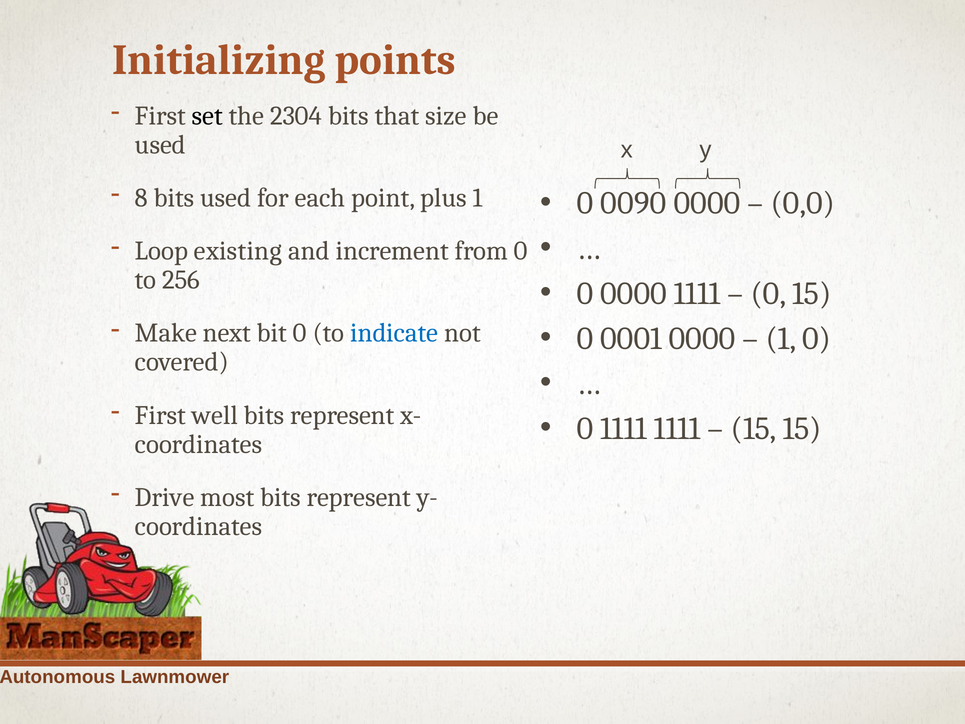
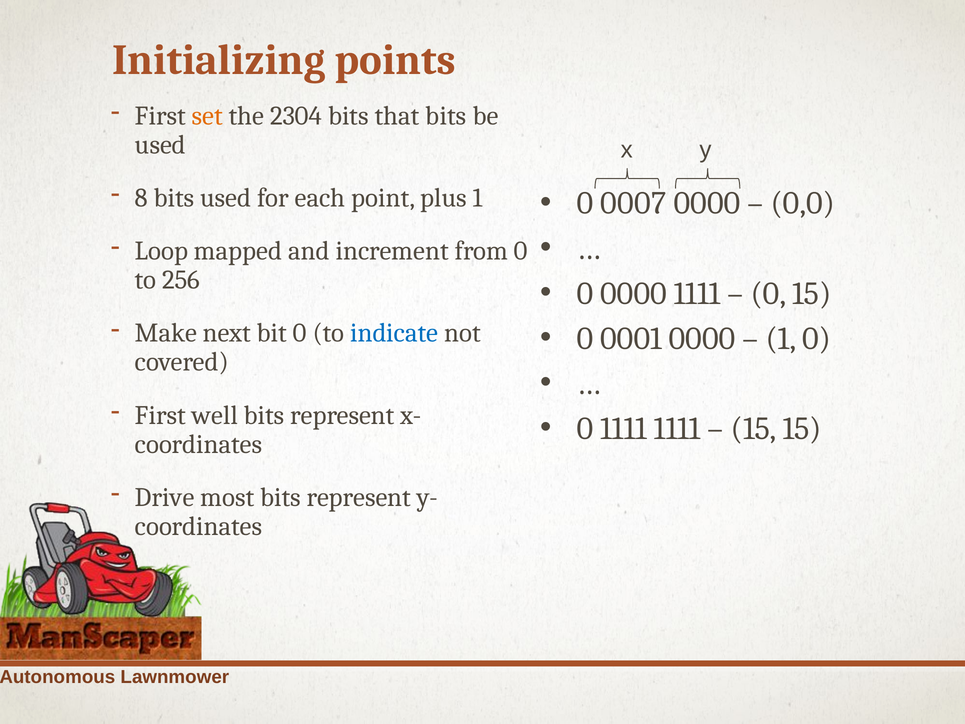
set colour: black -> orange
that size: size -> bits
0090: 0090 -> 0007
existing: existing -> mapped
